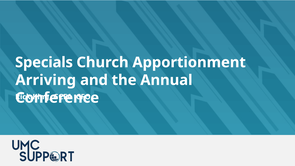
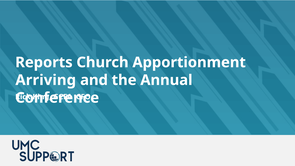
Specials: Specials -> Reports
